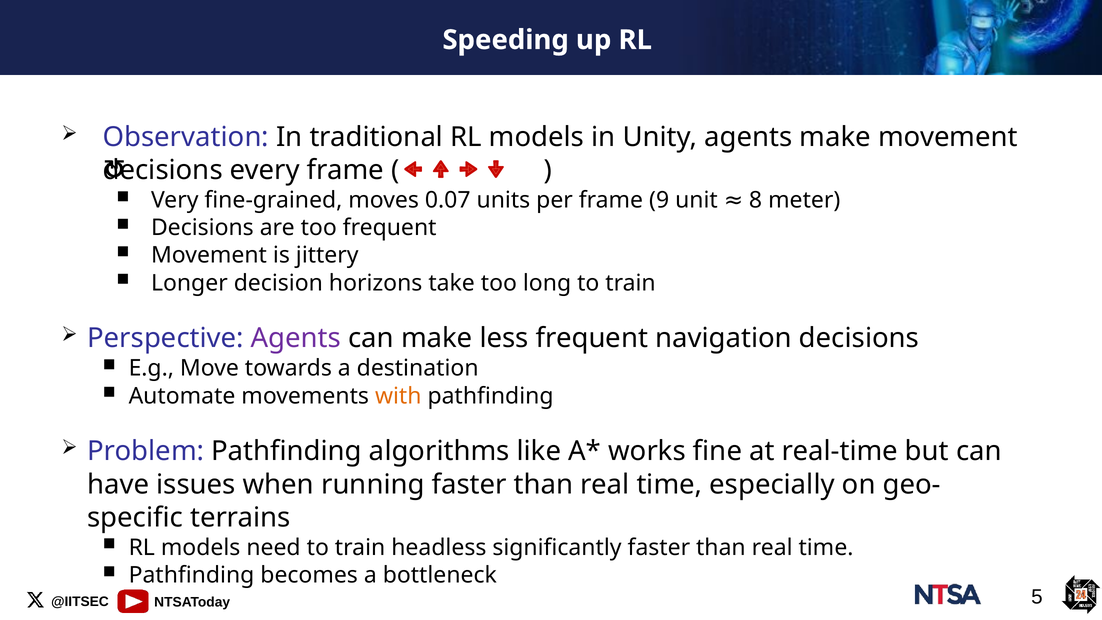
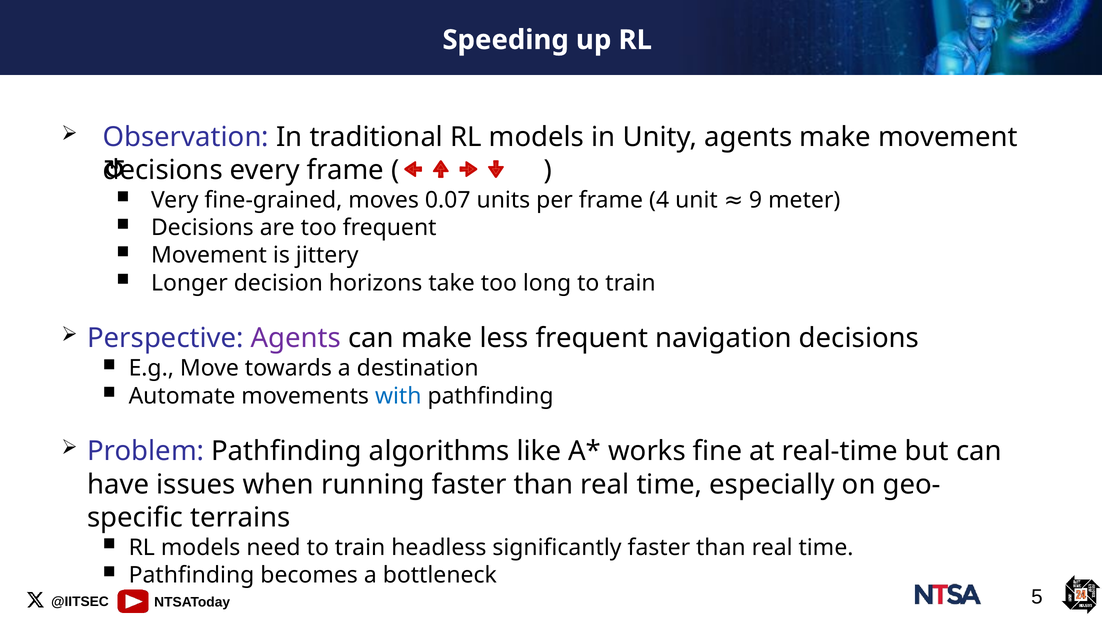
9: 9 -> 4
8: 8 -> 9
with colour: orange -> blue
